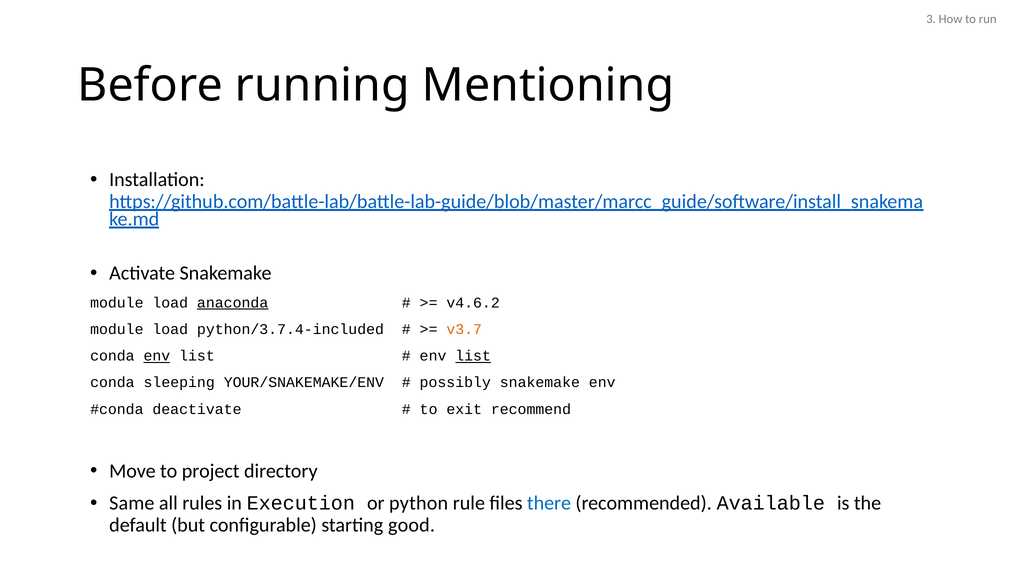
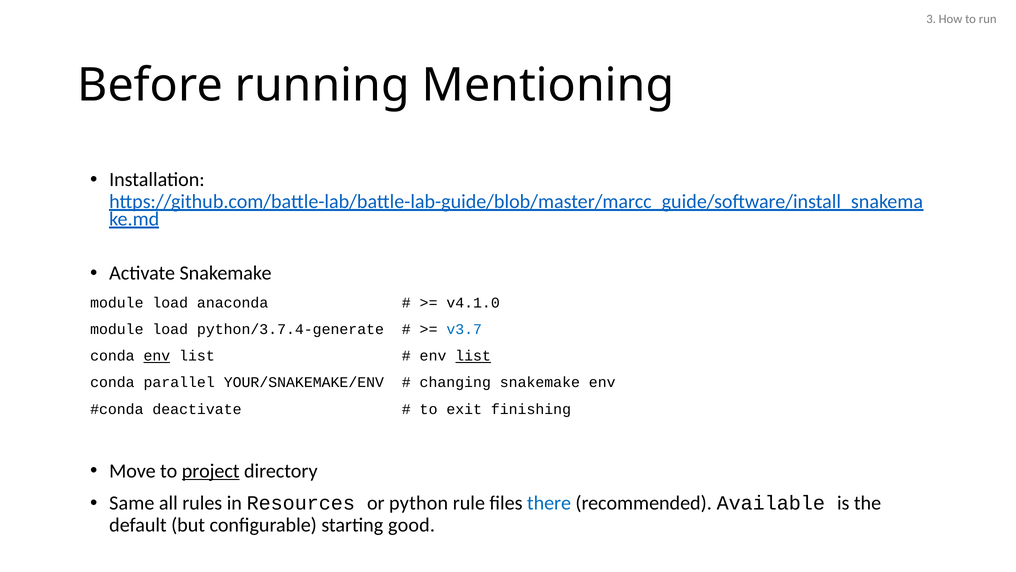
anaconda underline: present -> none
v4.6.2: v4.6.2 -> v4.1.0
python/3.7.4-included: python/3.7.4-included -> python/3.7.4-generate
v3.7 colour: orange -> blue
sleeping: sleeping -> parallel
possibly: possibly -> changing
recommend: recommend -> finishing
project underline: none -> present
Execution: Execution -> Resources
